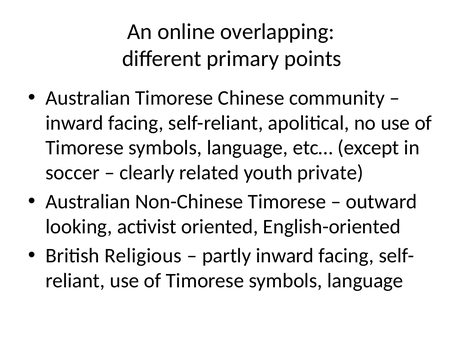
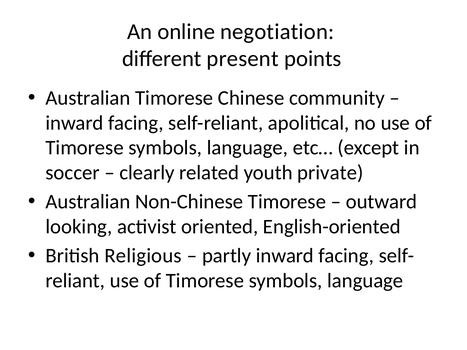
overlapping: overlapping -> negotiation
primary: primary -> present
